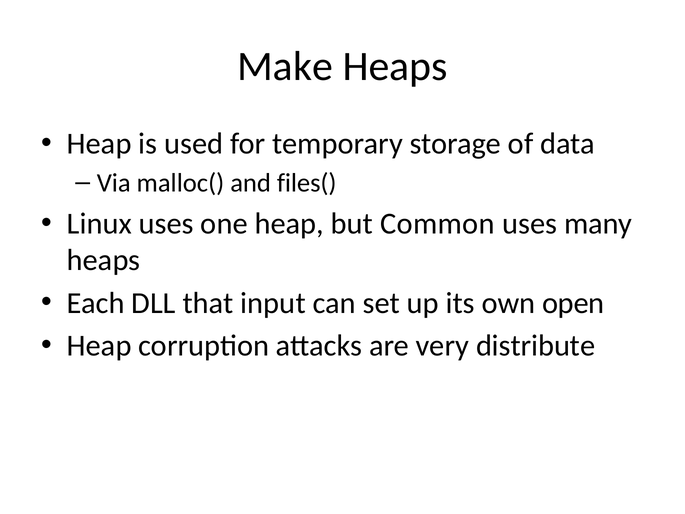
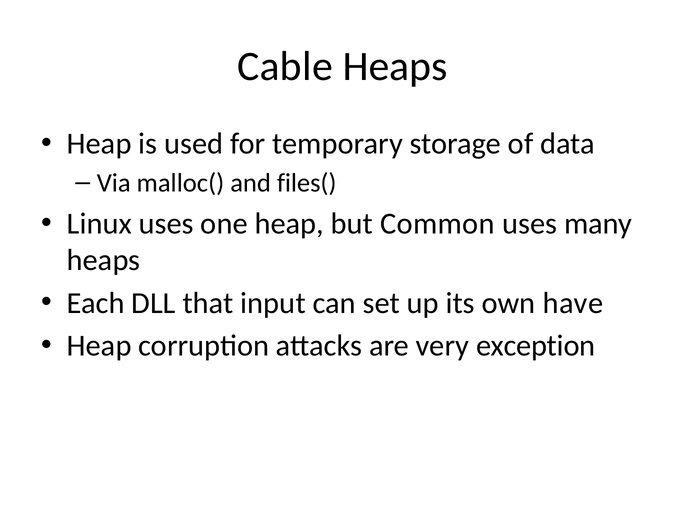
Make: Make -> Cable
open: open -> have
distribute: distribute -> exception
